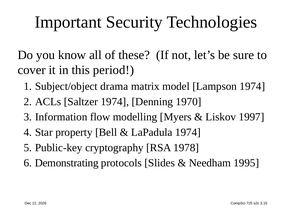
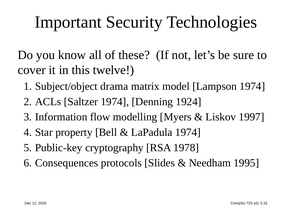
period: period -> twelve
1970: 1970 -> 1924
Demonstrating: Demonstrating -> Consequences
